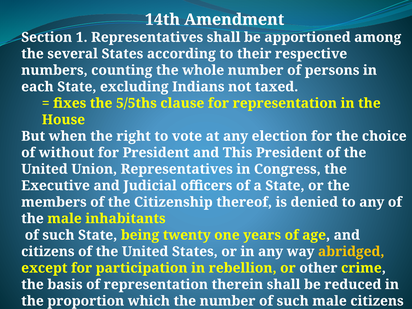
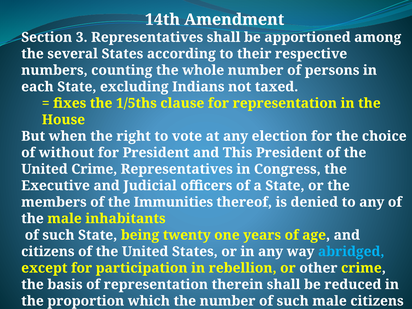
1: 1 -> 3
5/5ths: 5/5ths -> 1/5ths
United Union: Union -> Crime
Citizenship: Citizenship -> Immunities
abridged colour: yellow -> light blue
